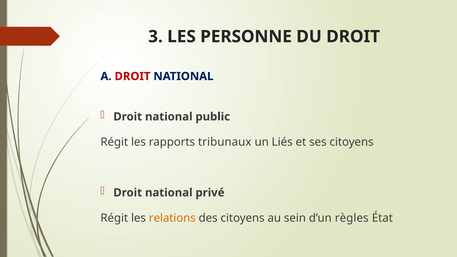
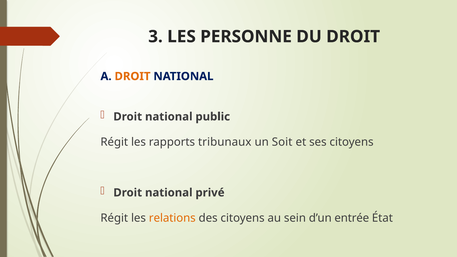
DROIT at (133, 76) colour: red -> orange
Liés: Liés -> Soit
règles: règles -> entrée
